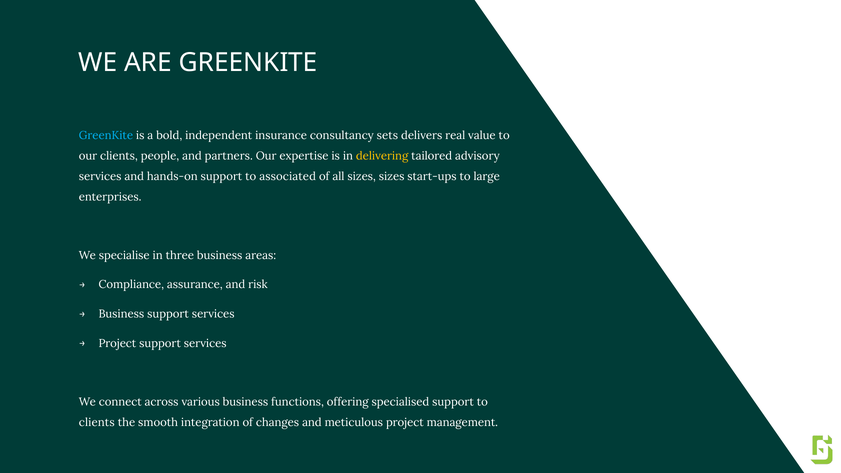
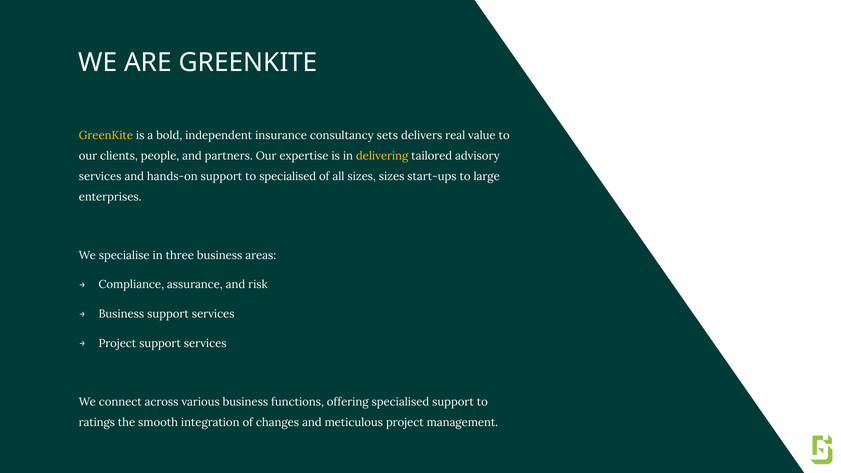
GreenKite at (106, 135) colour: light blue -> yellow
to associated: associated -> specialised
clients at (97, 422): clients -> ratings
